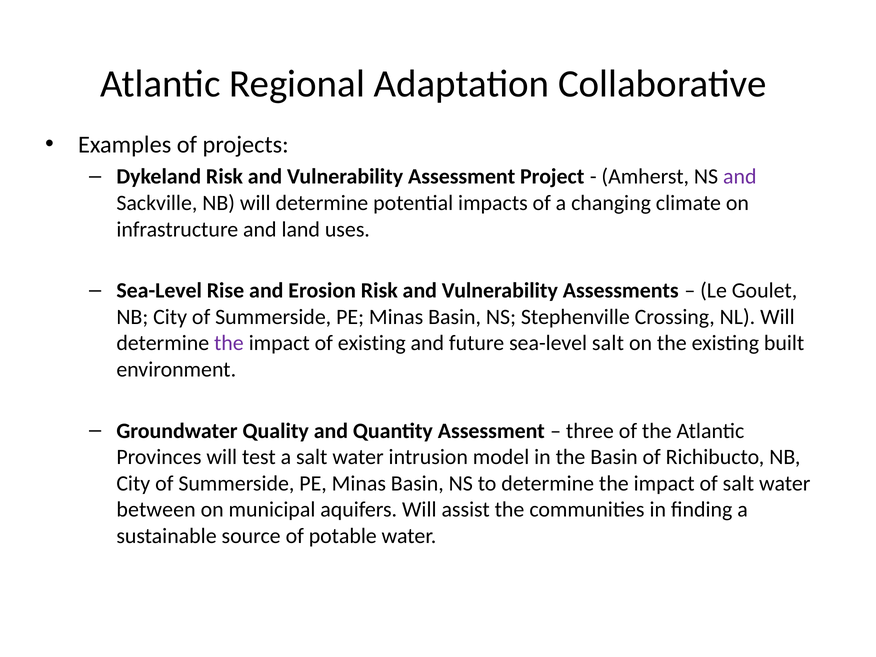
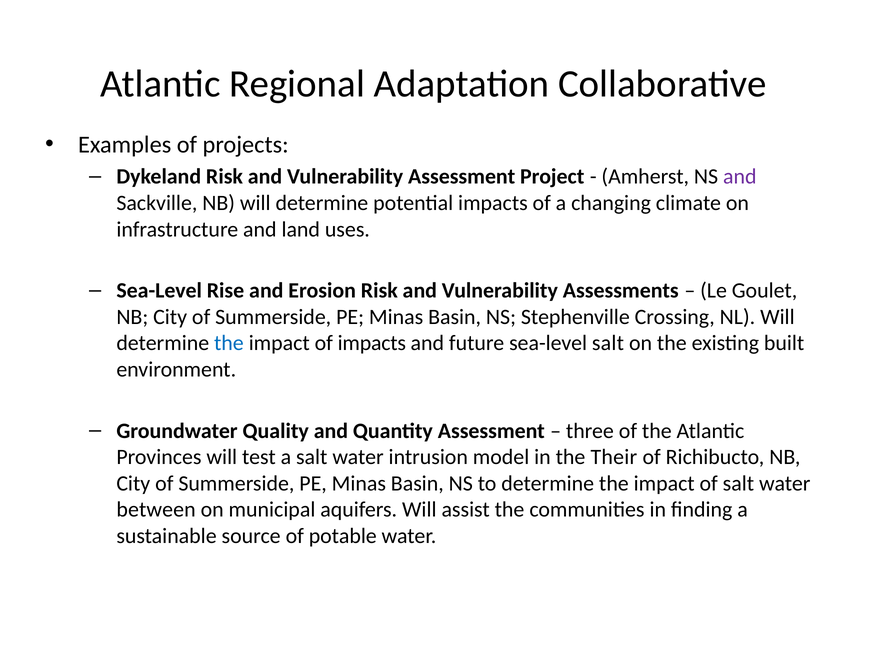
the at (229, 343) colour: purple -> blue
of existing: existing -> impacts
the Basin: Basin -> Their
